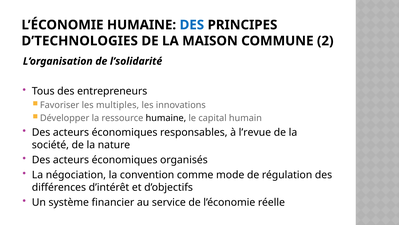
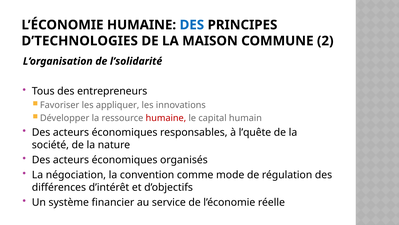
multiples: multiples -> appliquer
humaine at (166, 118) colour: black -> red
l’revue: l’revue -> l’quête
